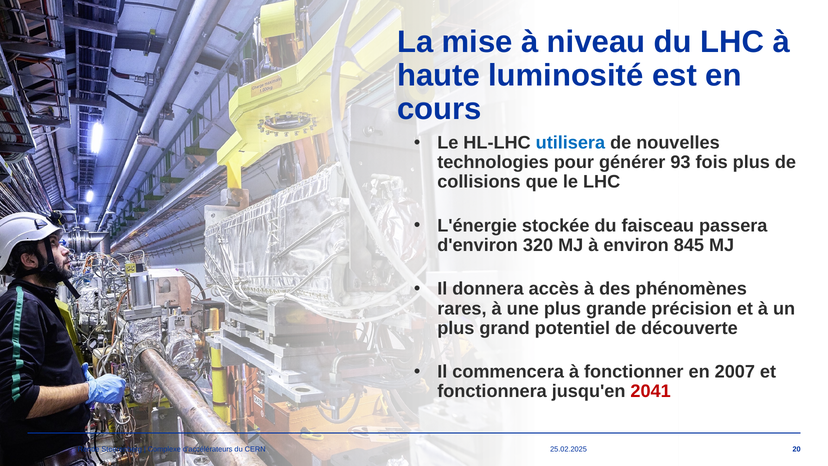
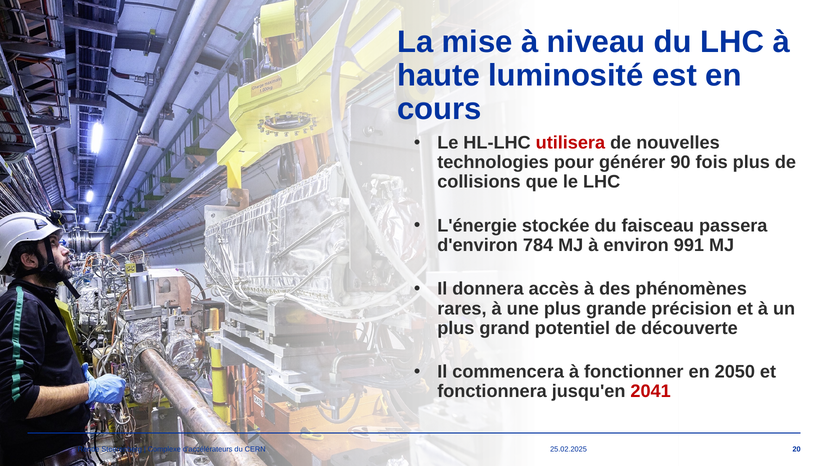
utilisera colour: blue -> red
93: 93 -> 90
320: 320 -> 784
845: 845 -> 991
2007: 2007 -> 2050
